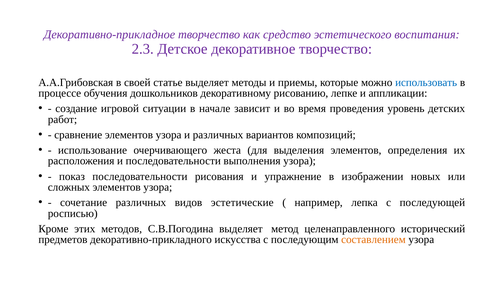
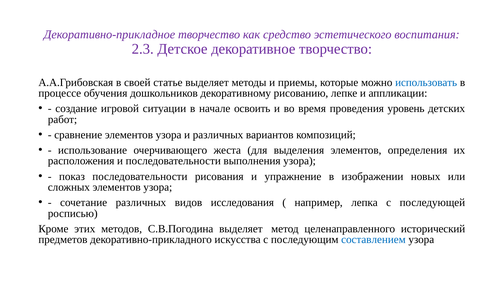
зависит: зависит -> освоить
эстетические: эстетические -> исследования
составлением colour: orange -> blue
